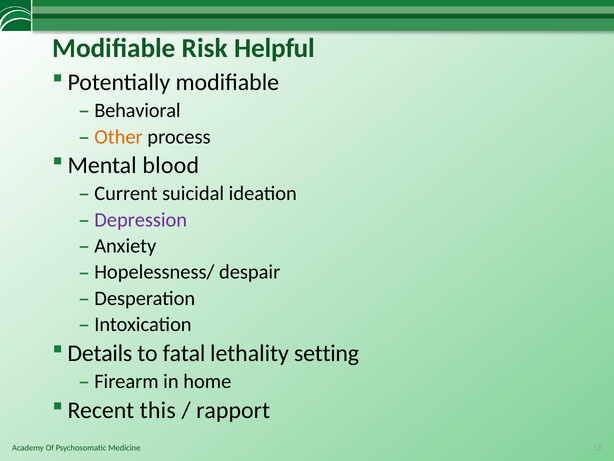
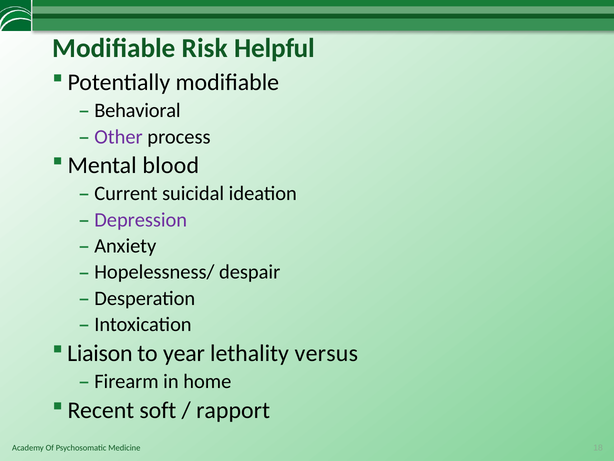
Other colour: orange -> purple
Details: Details -> Liaison
fatal: fatal -> year
setting: setting -> versus
this: this -> soft
